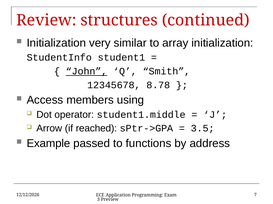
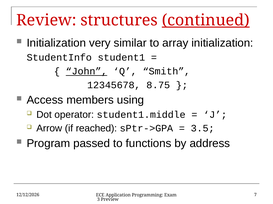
continued underline: none -> present
8.78: 8.78 -> 8.75
Example: Example -> Program
